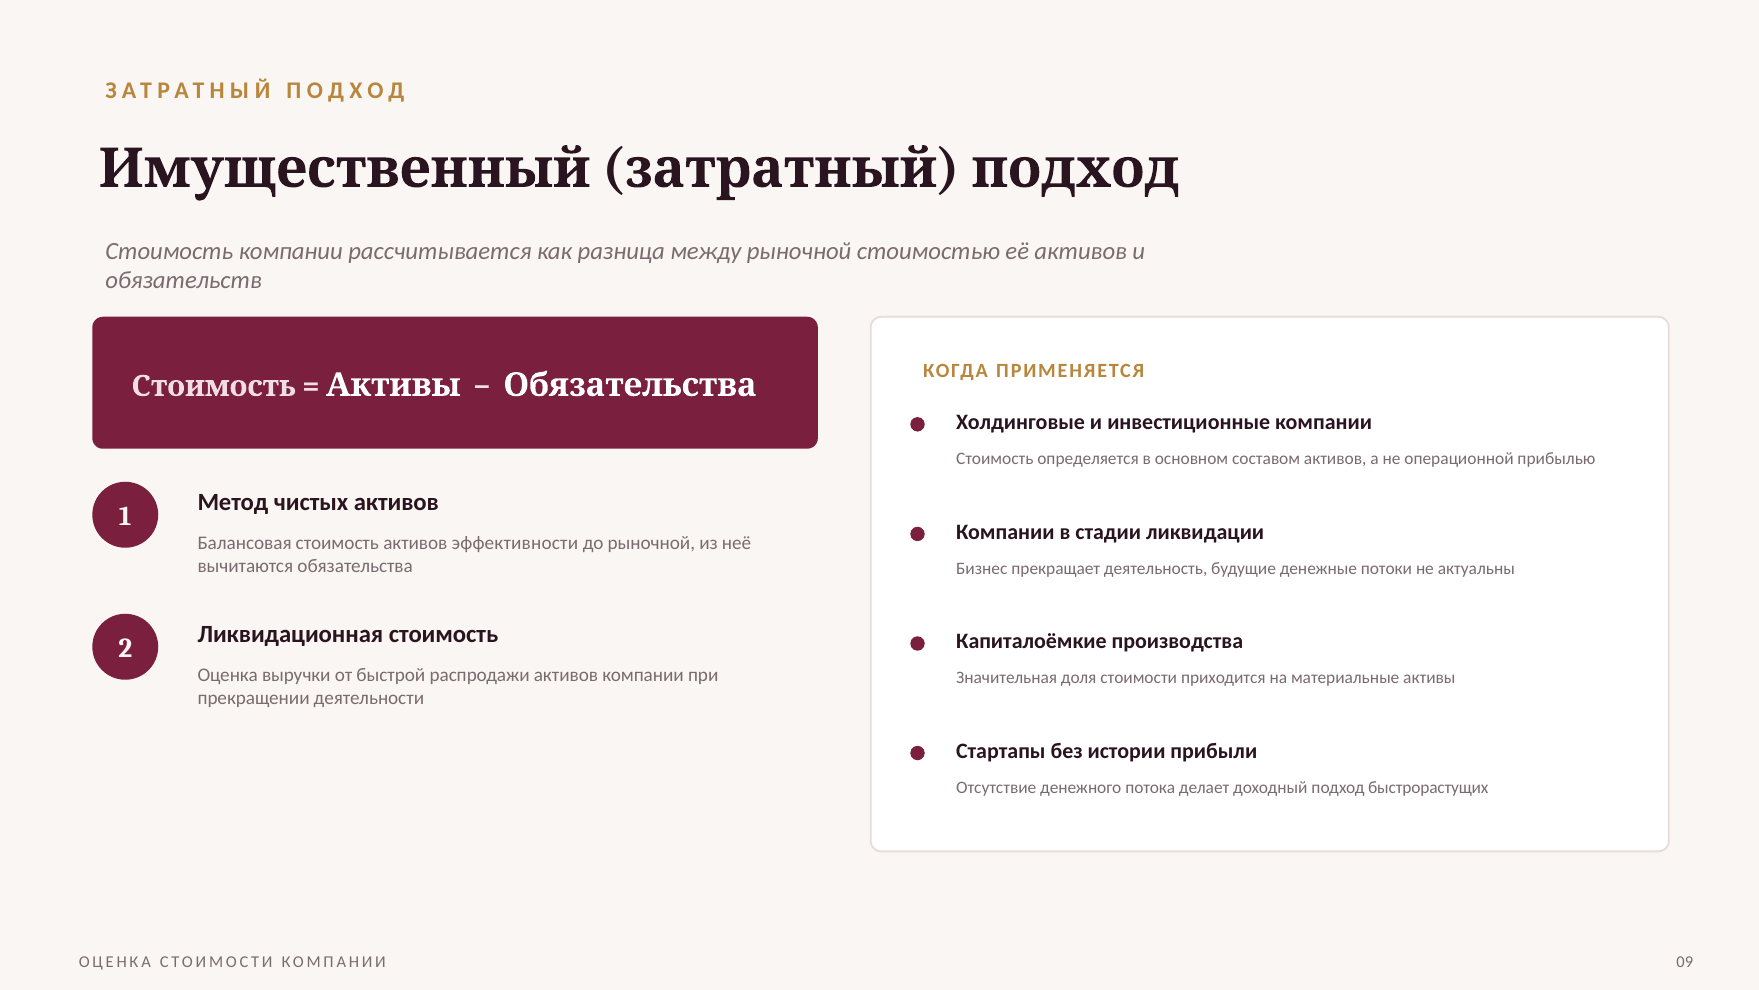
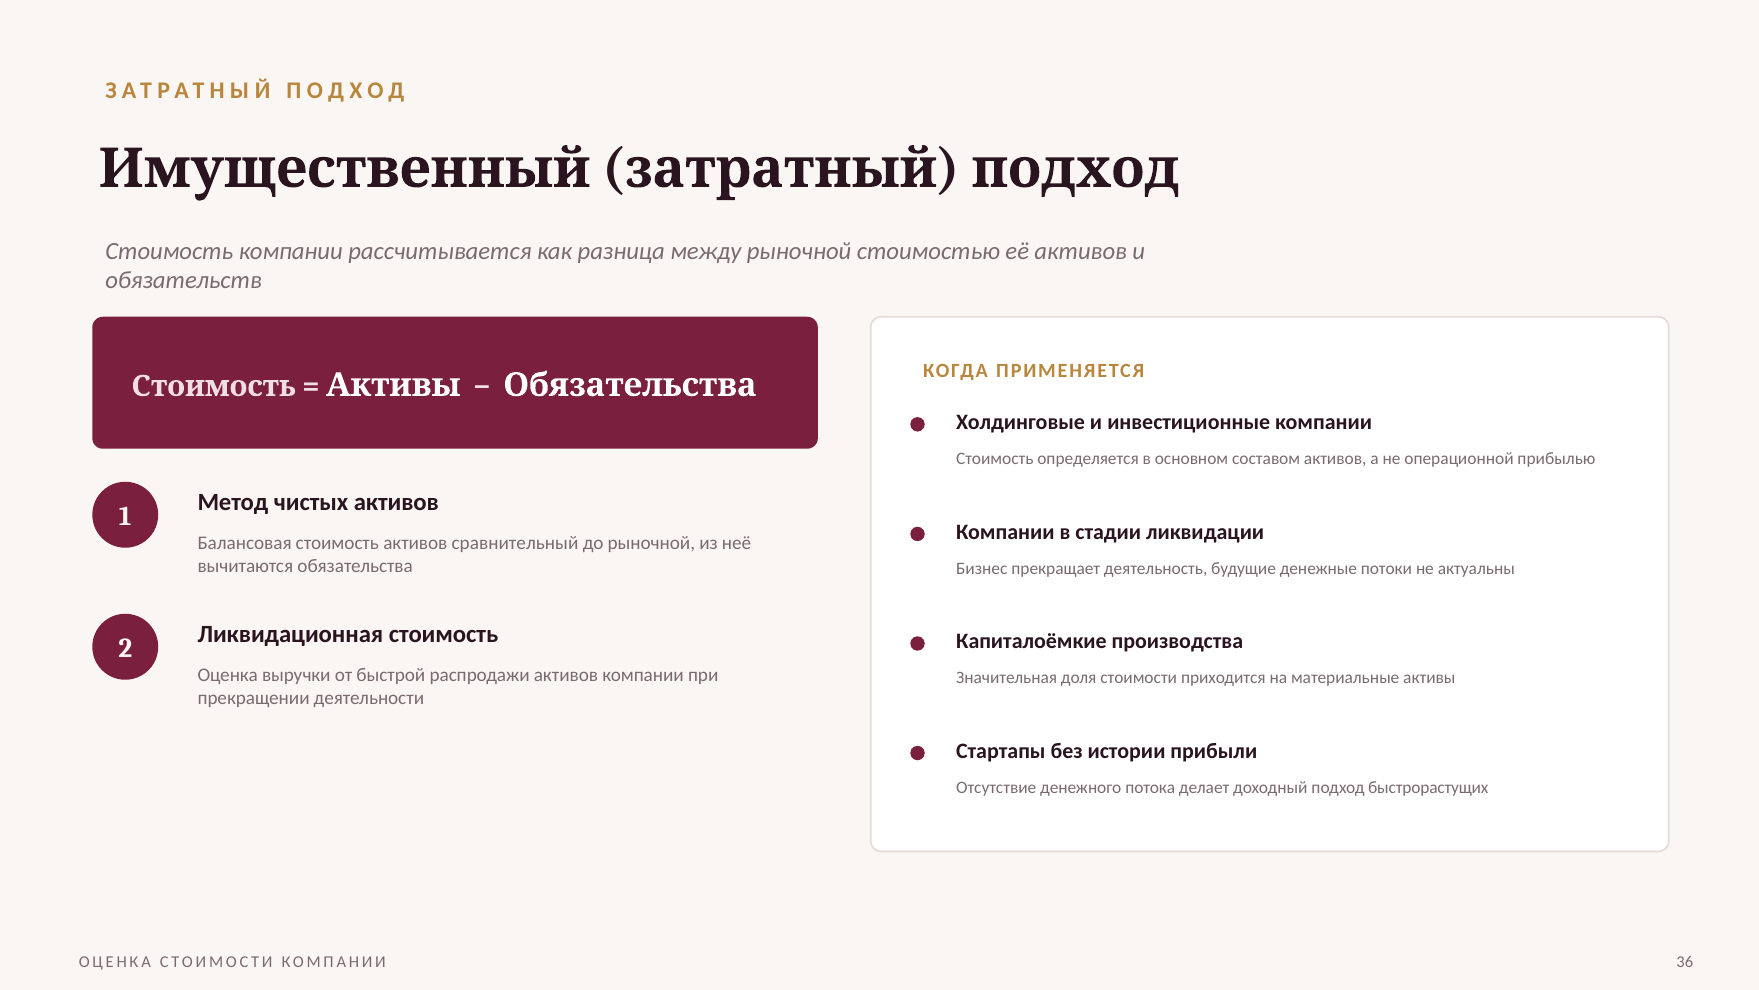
эффективности: эффективности -> сравнительный
09: 09 -> 36
